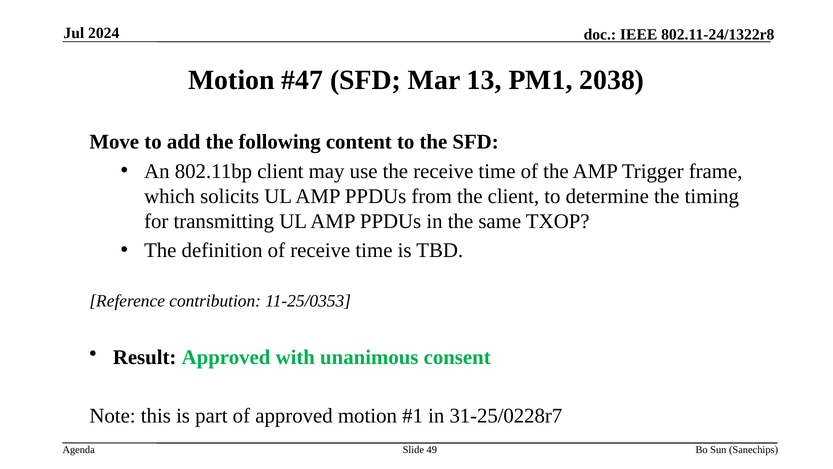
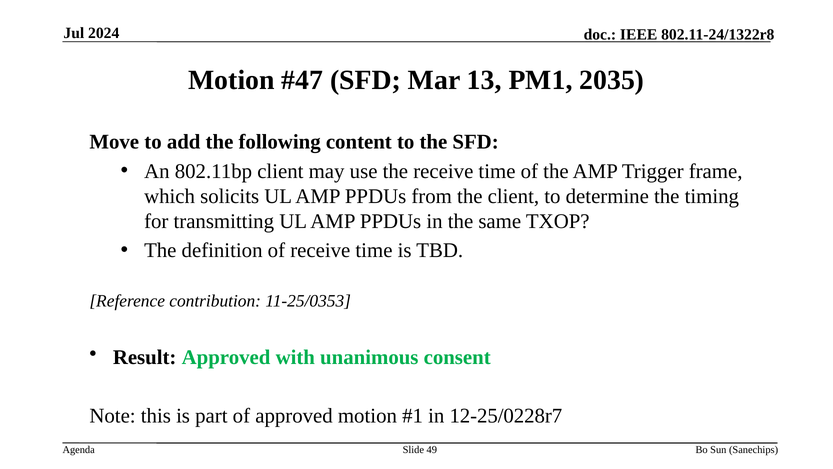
2038: 2038 -> 2035
31-25/0228r7: 31-25/0228r7 -> 12-25/0228r7
